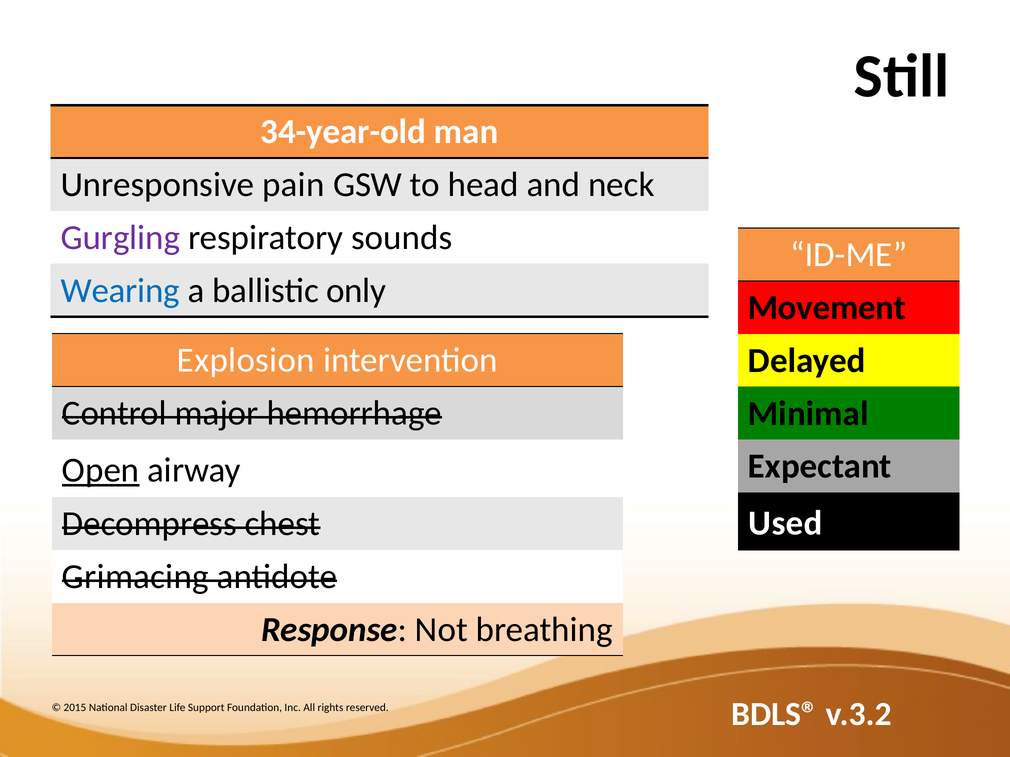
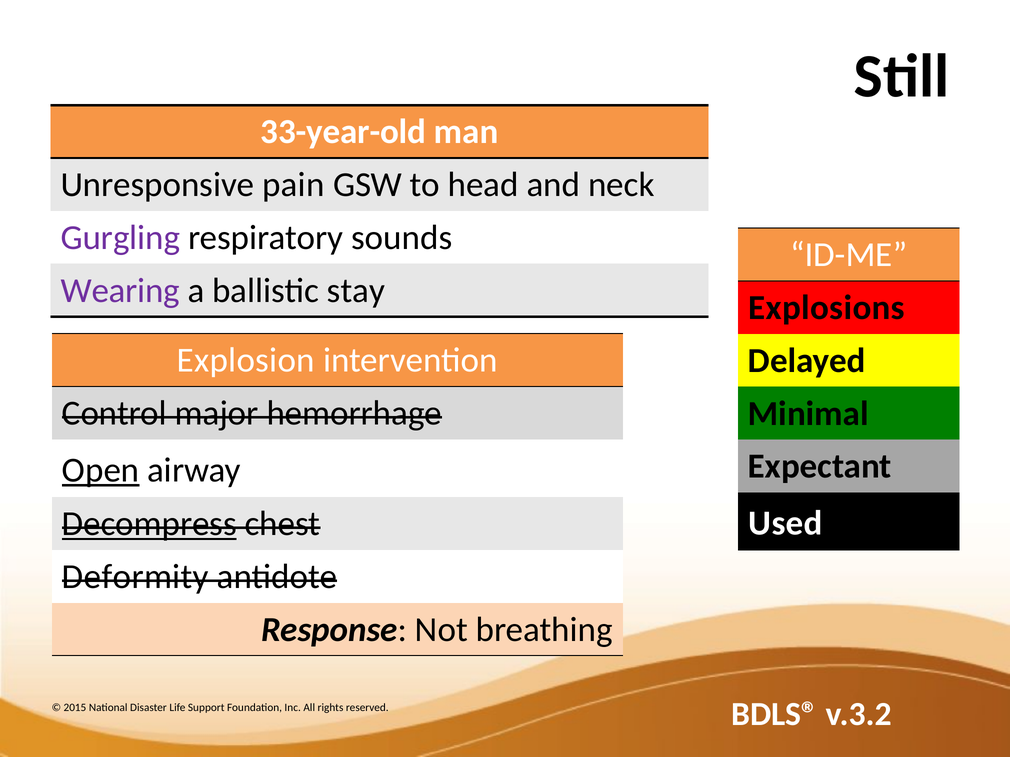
34-year-old: 34-year-old -> 33-year-old
Wearing colour: blue -> purple
only: only -> stay
Movement: Movement -> Explosions
Decompress underline: none -> present
Grimacing: Grimacing -> Deformity
